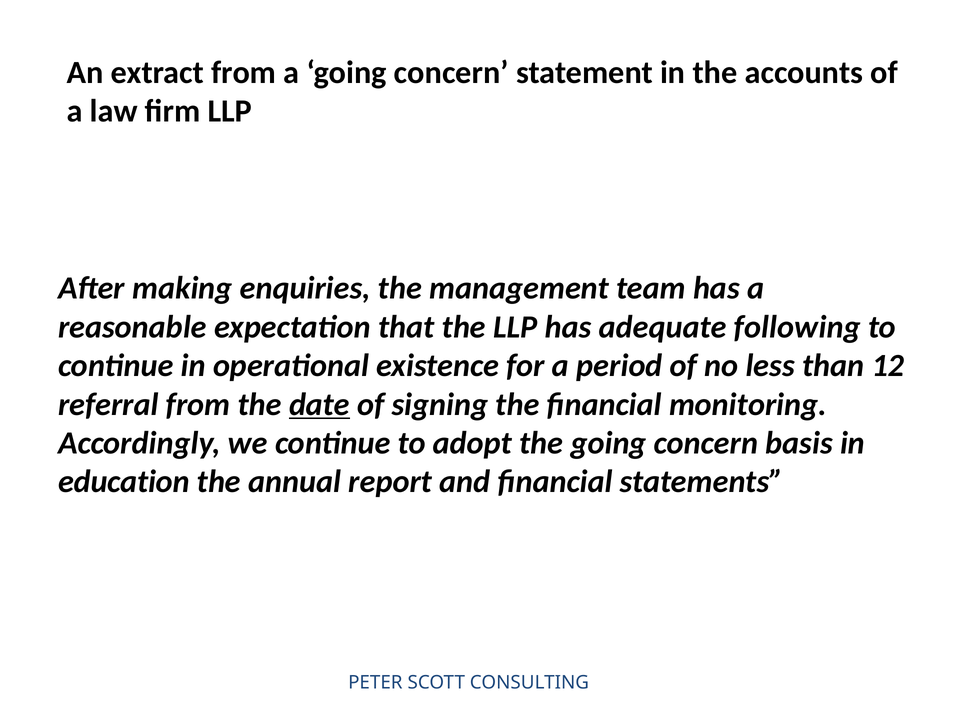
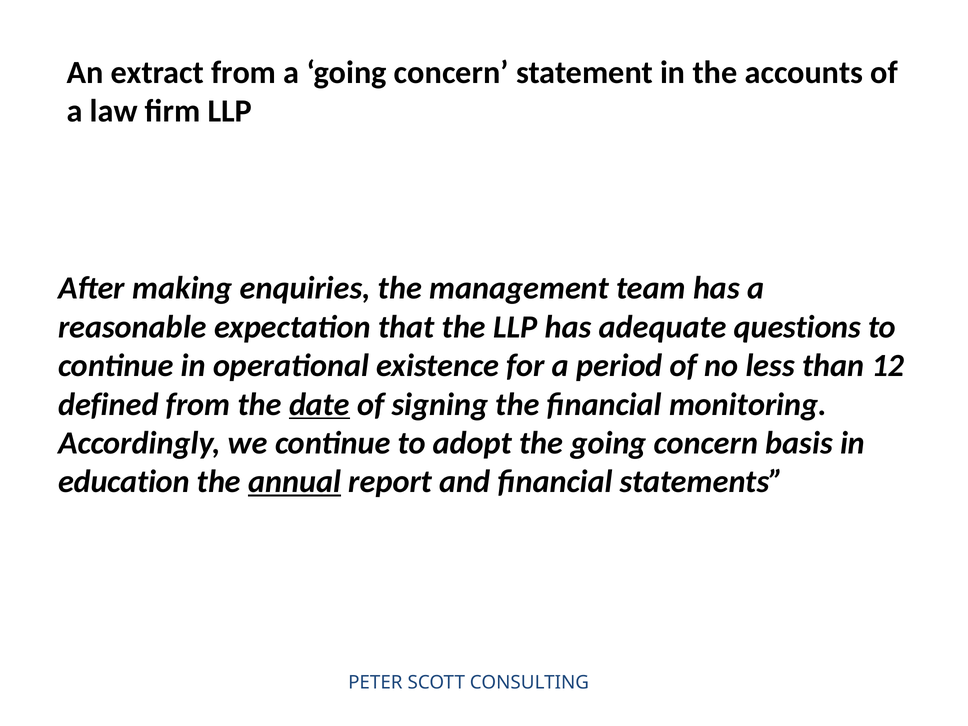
following: following -> questions
referral: referral -> defined
annual underline: none -> present
